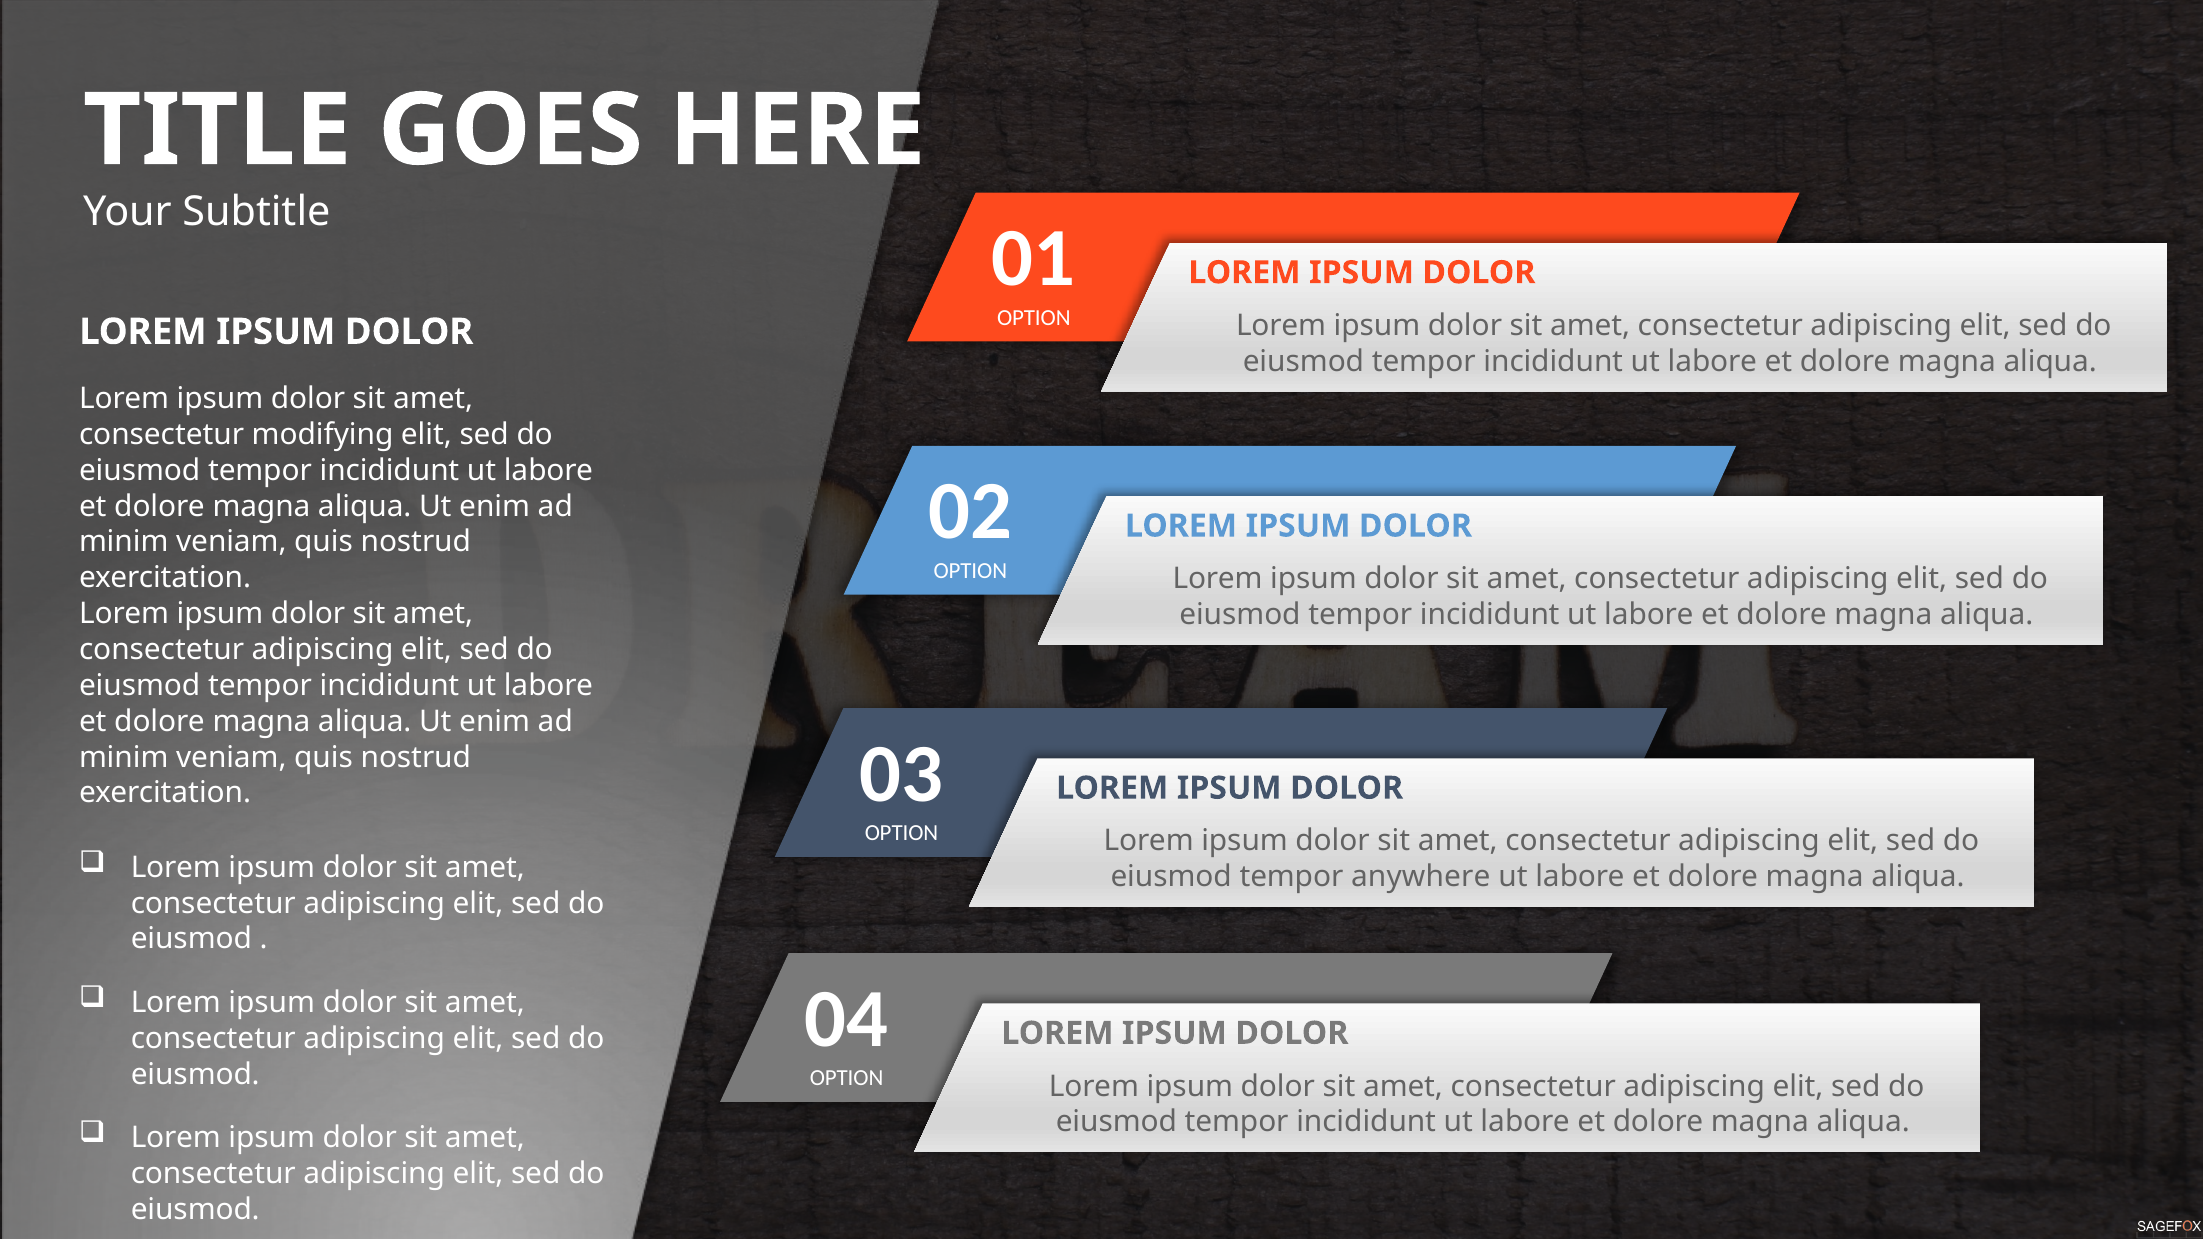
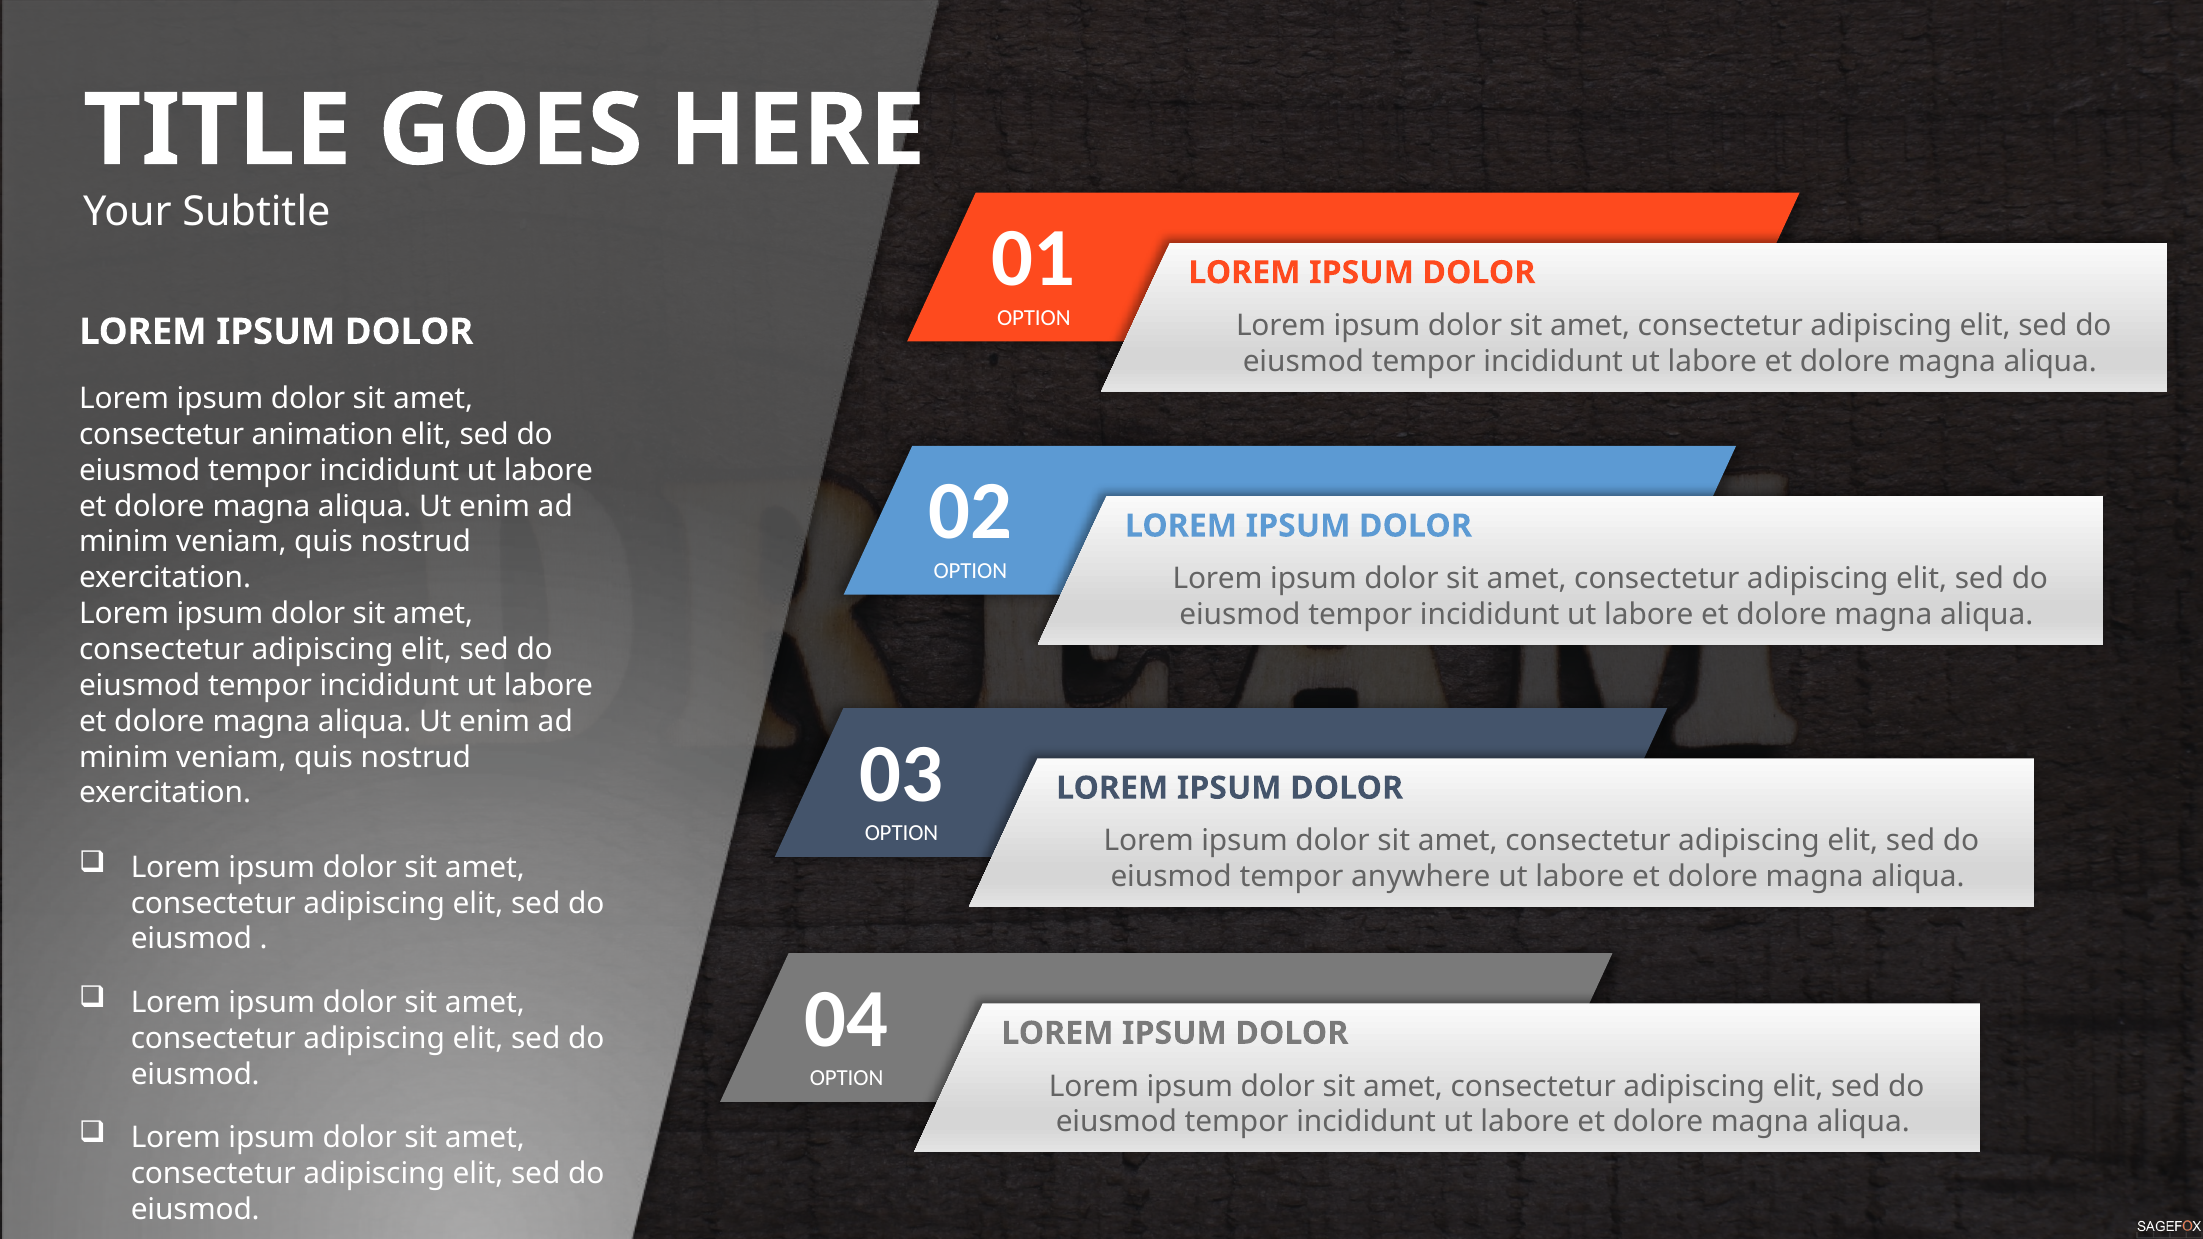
modifying: modifying -> animation
